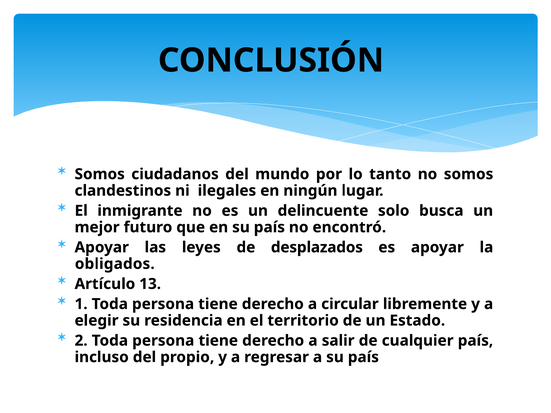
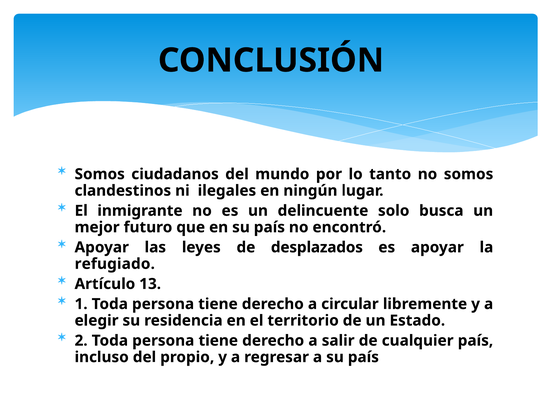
obligados: obligados -> refugiado
